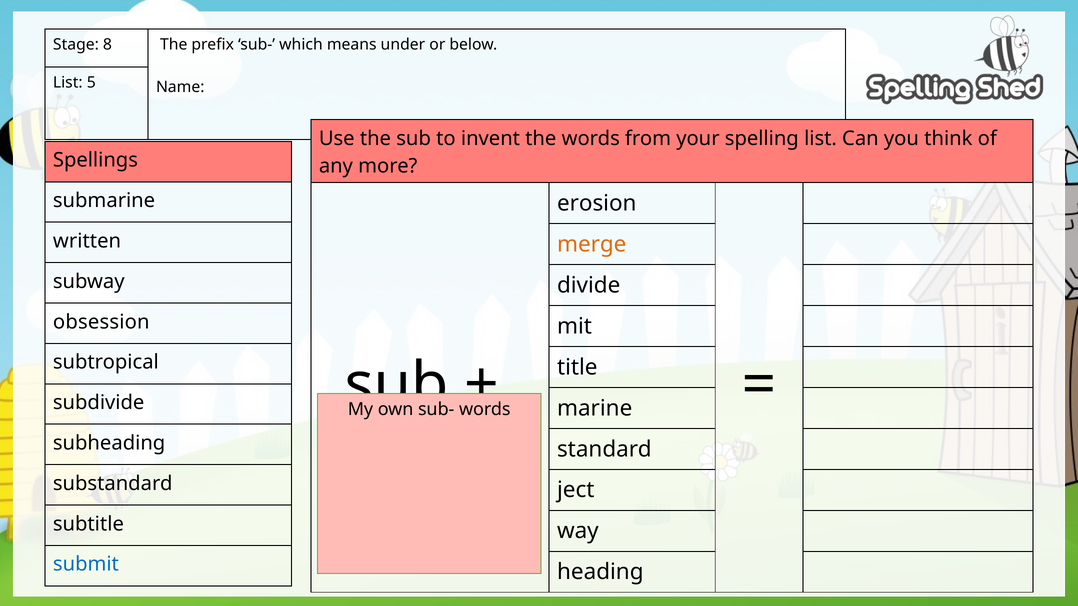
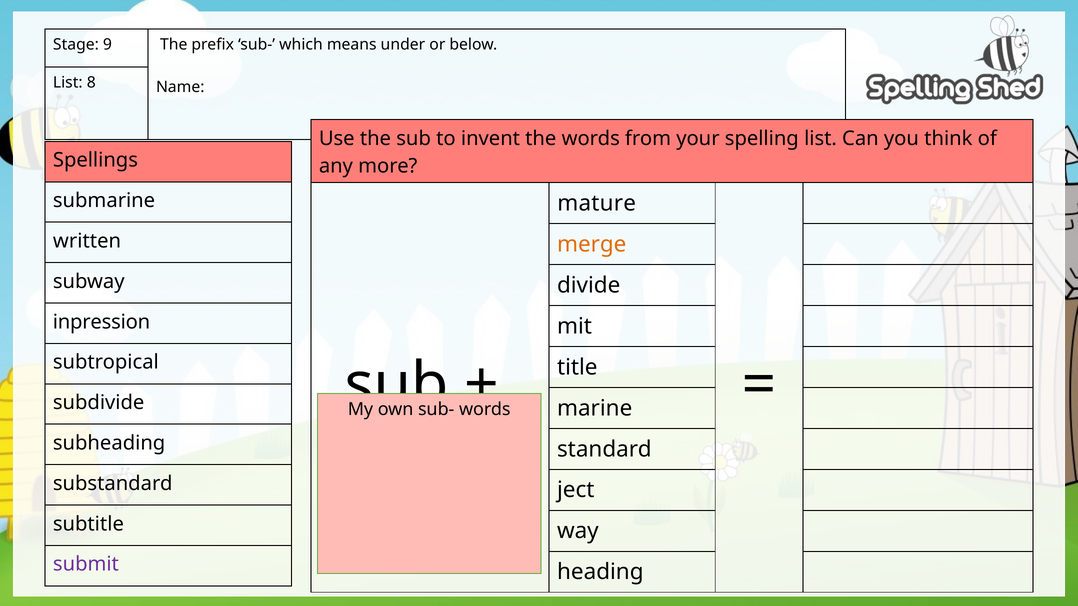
8: 8 -> 9
5: 5 -> 8
erosion: erosion -> mature
obsession: obsession -> inpression
submit colour: blue -> purple
